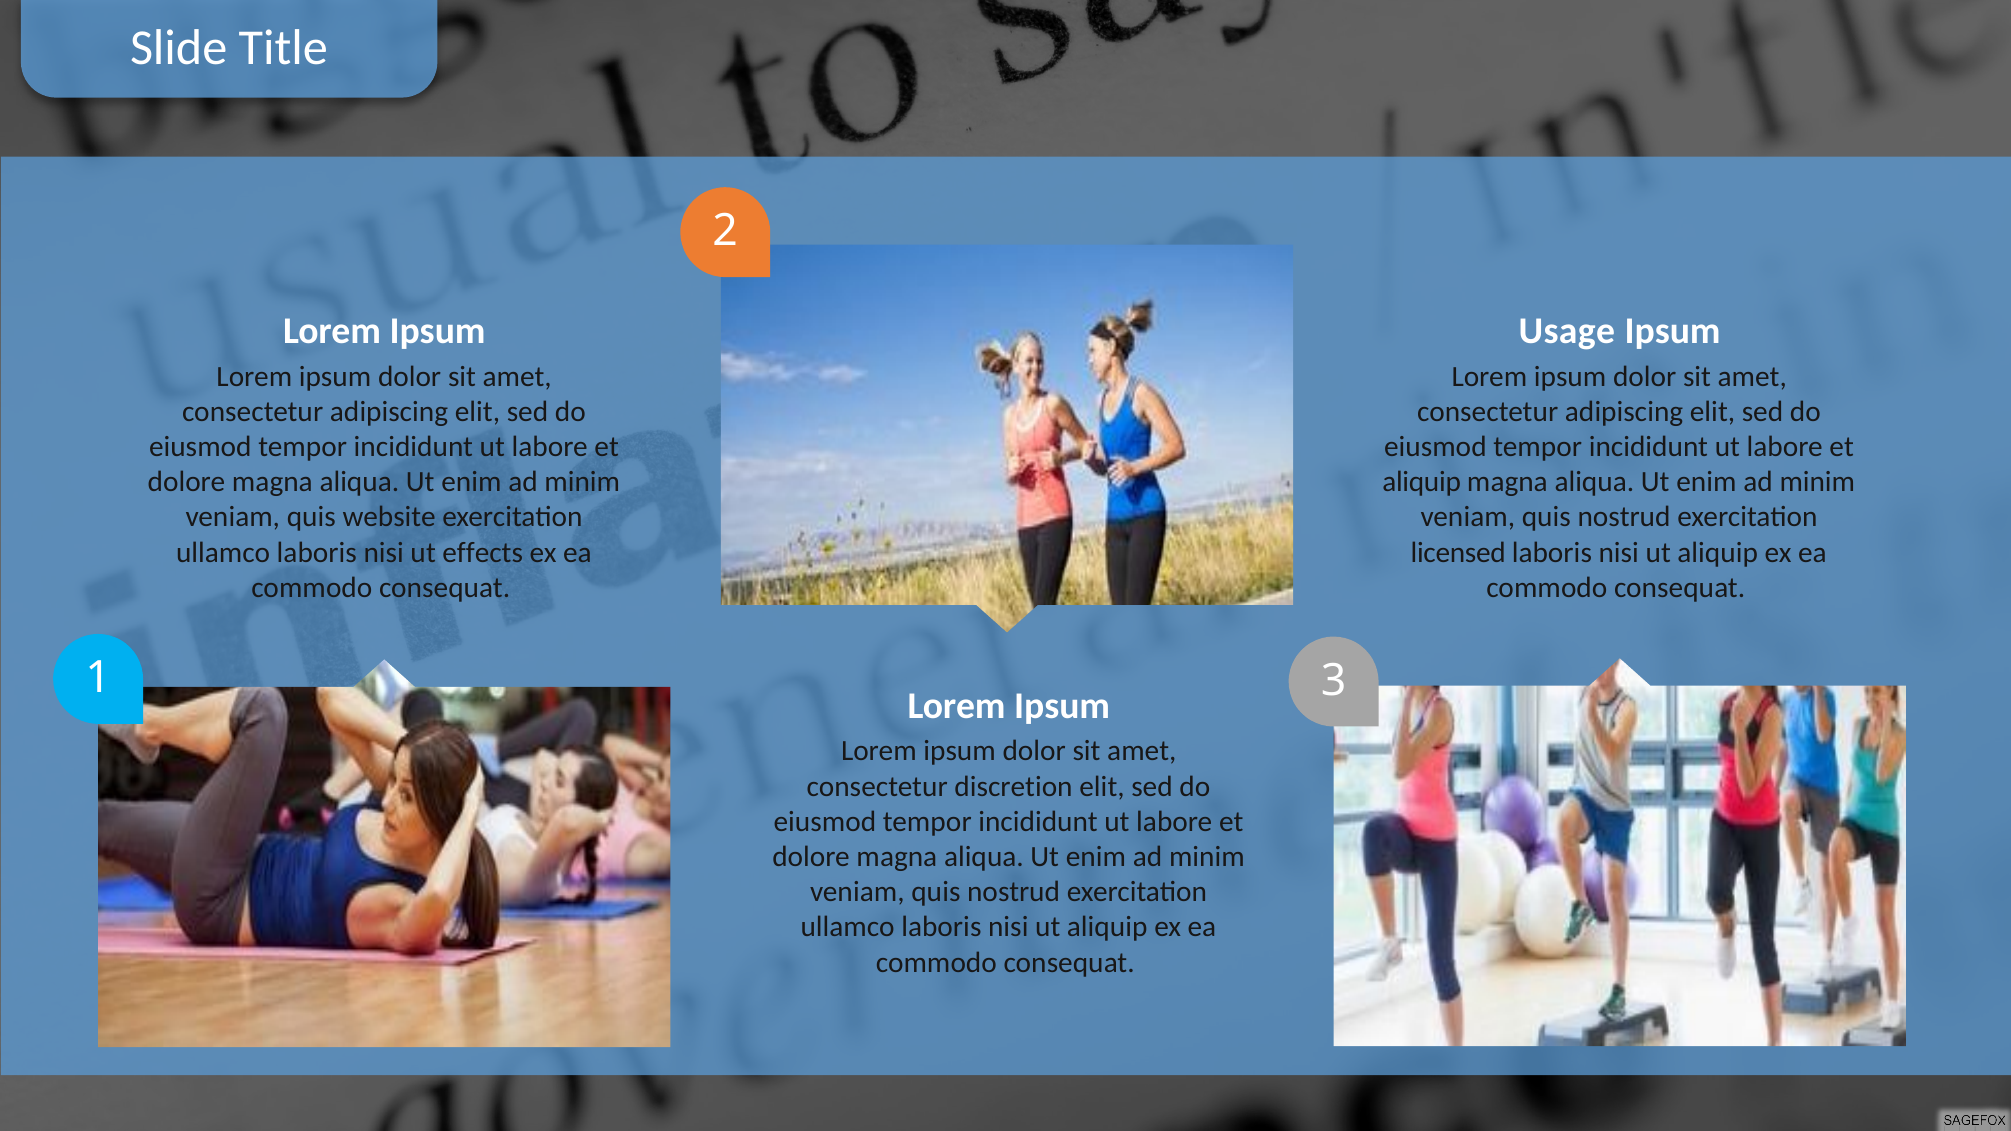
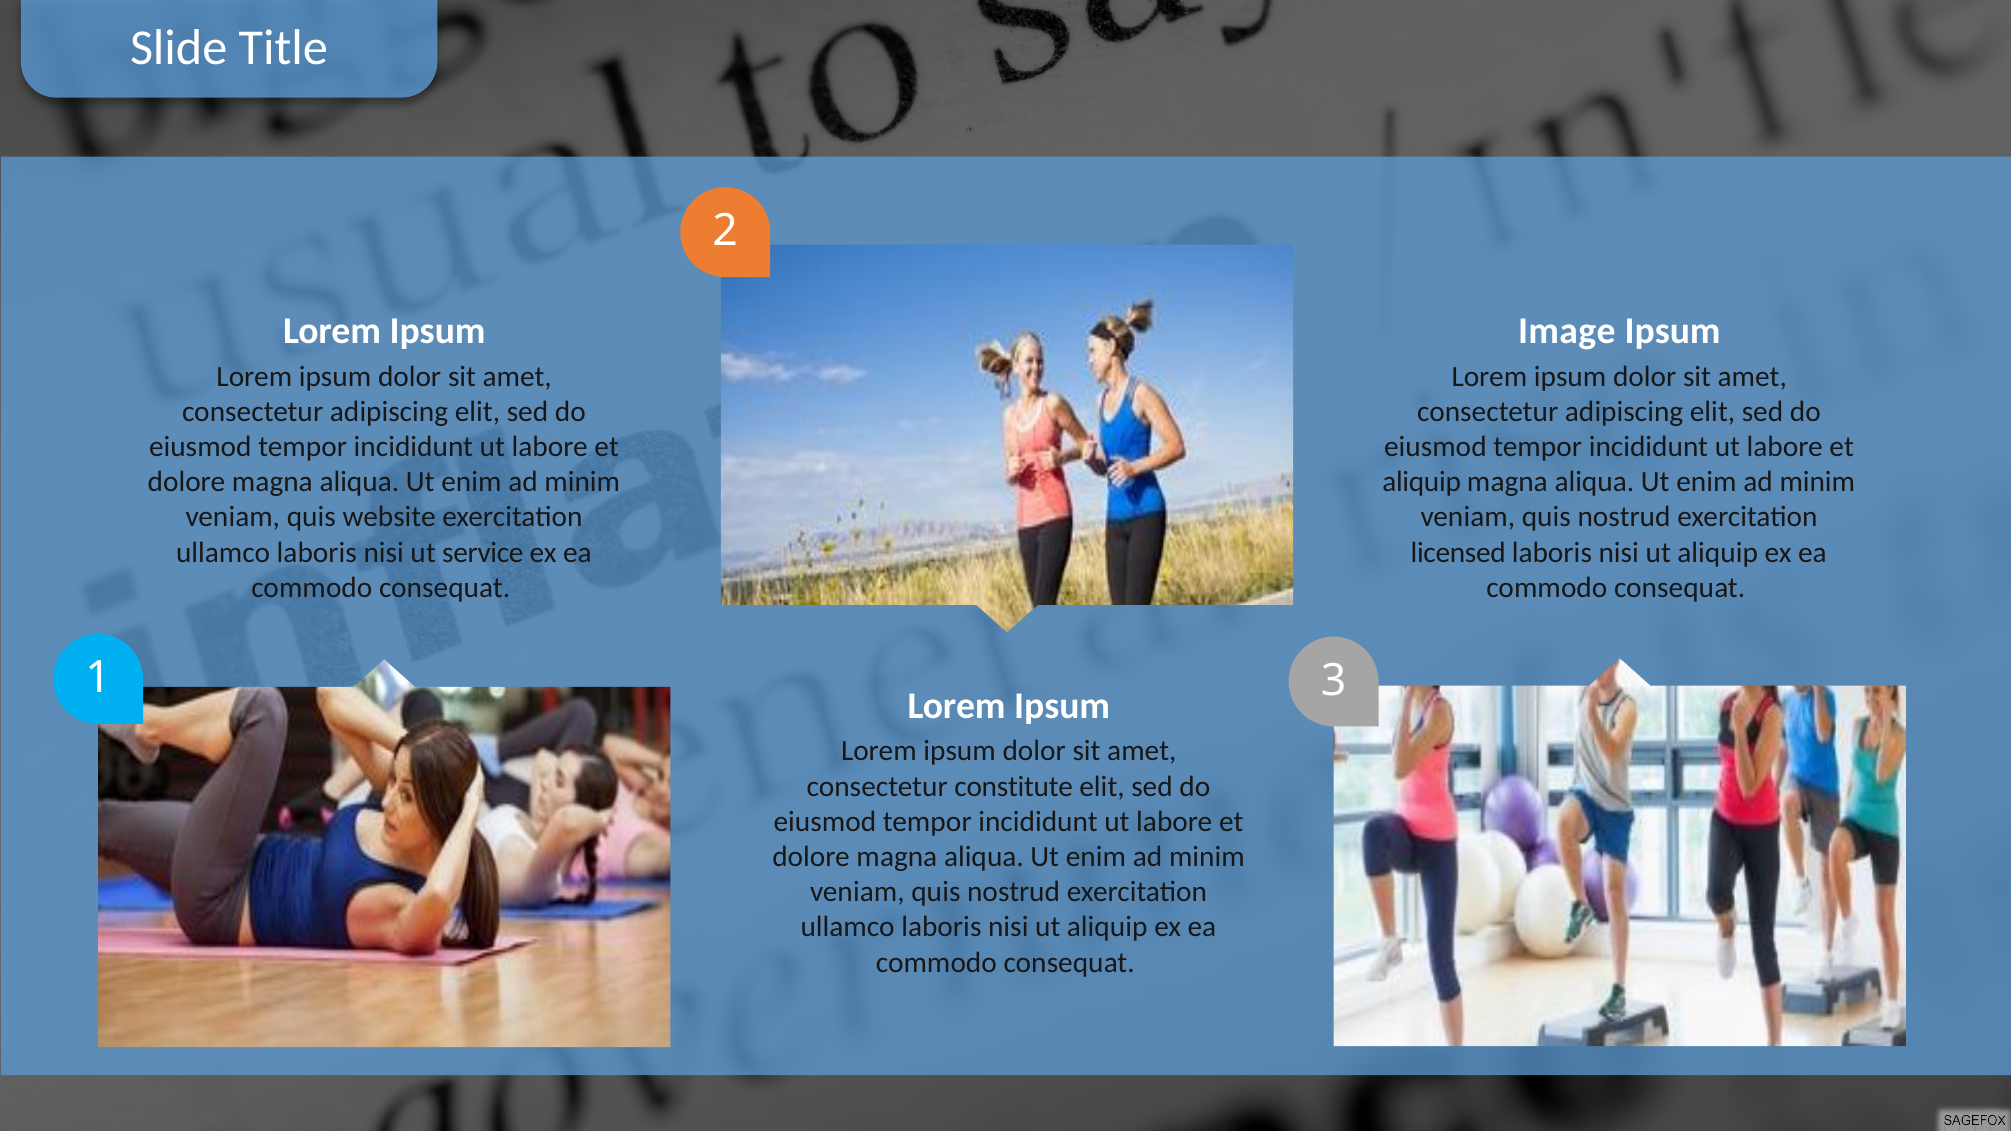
Usage: Usage -> Image
effects: effects -> service
discretion: discretion -> constitute
